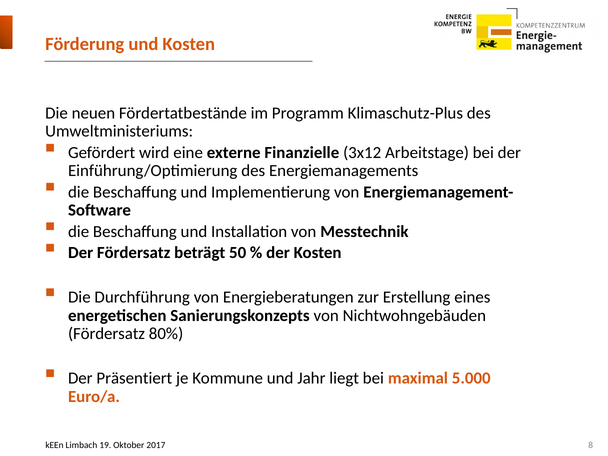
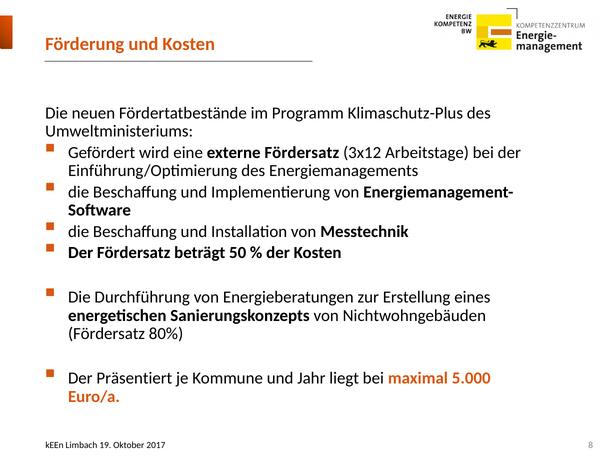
externe Finanzielle: Finanzielle -> Fördersatz
